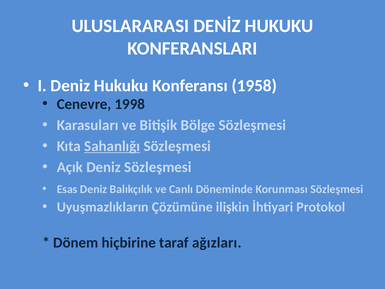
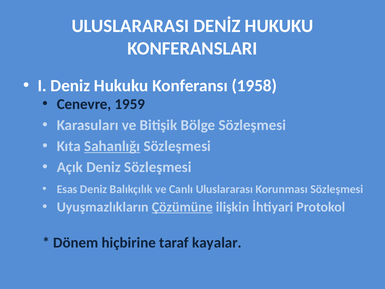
1998: 1998 -> 1959
Döneminde: Döneminde -> Uluslararası
Çözümüne underline: none -> present
ağızları: ağızları -> kayalar
